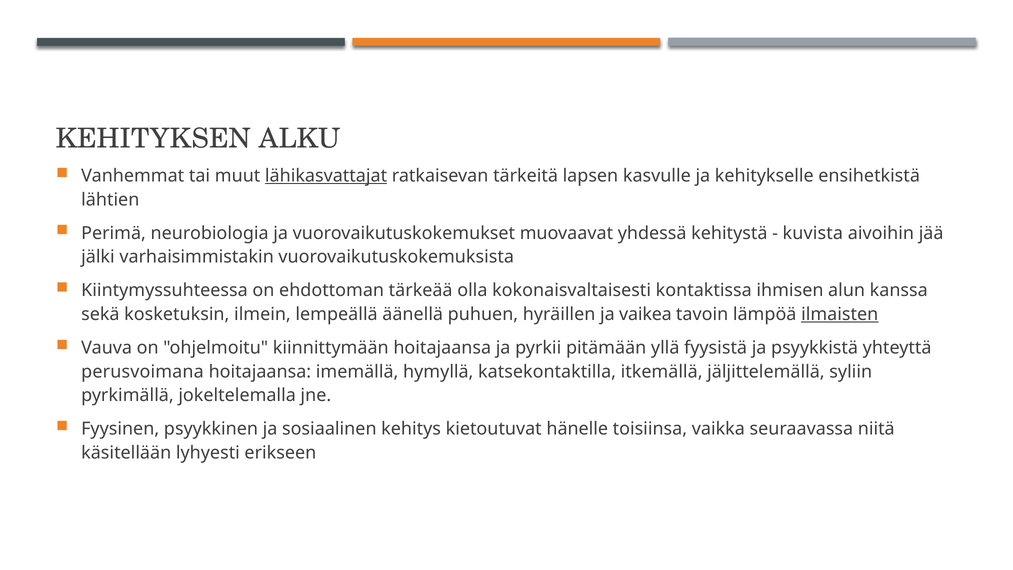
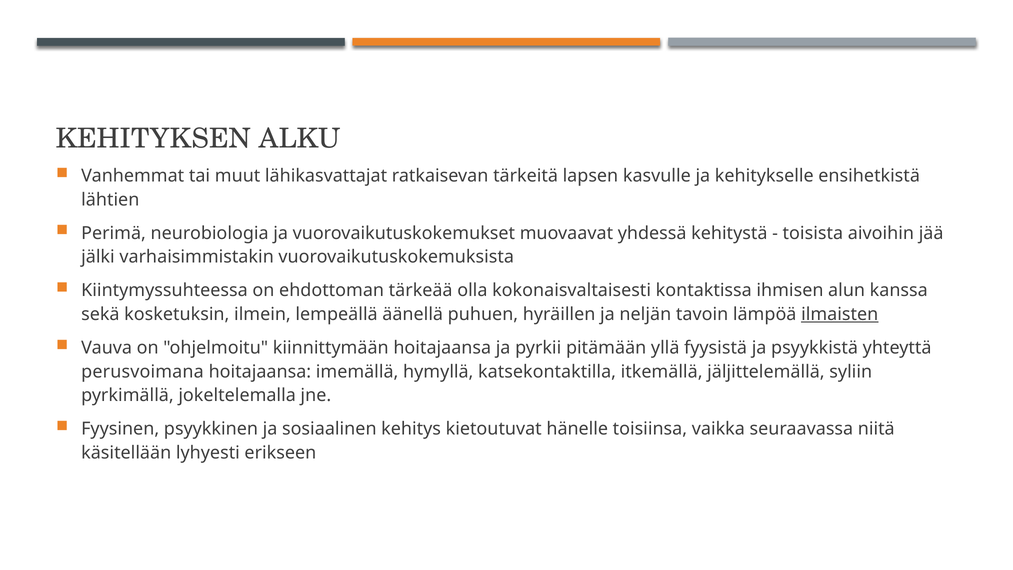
lähikasvattajat underline: present -> none
kuvista: kuvista -> toisista
vaikea: vaikea -> neljän
